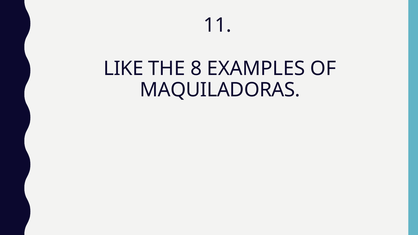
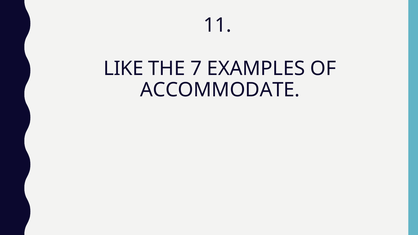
8: 8 -> 7
MAQUILADORAS: MAQUILADORAS -> ACCOMMODATE
